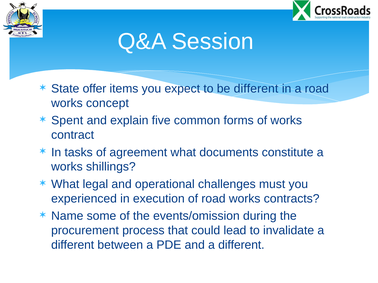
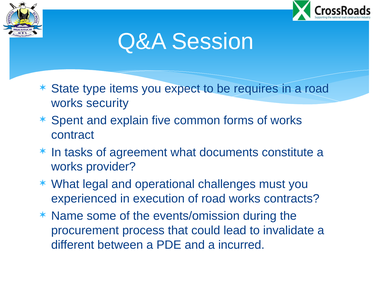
offer: offer -> type
be different: different -> requires
concept: concept -> security
shillings: shillings -> provider
and a different: different -> incurred
